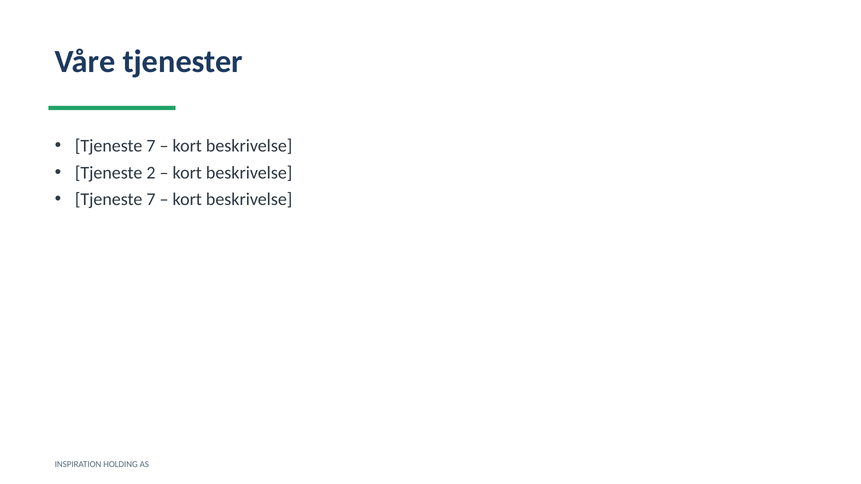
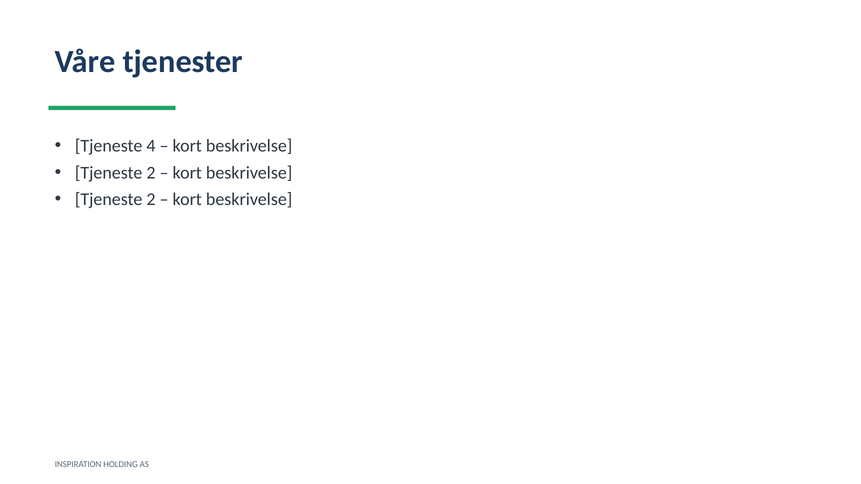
7 at (151, 146): 7 -> 4
7 at (151, 200): 7 -> 2
